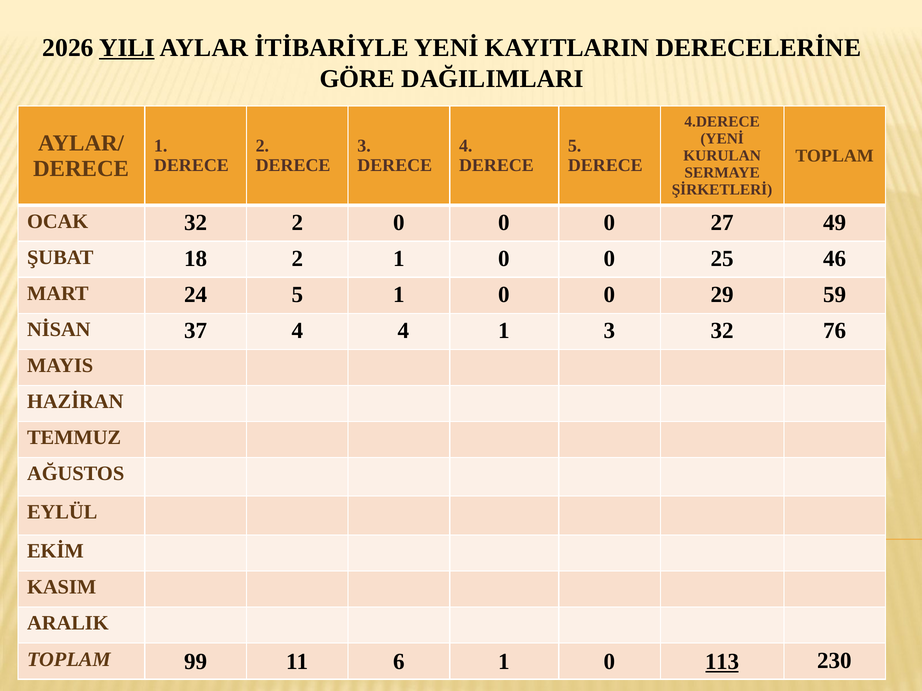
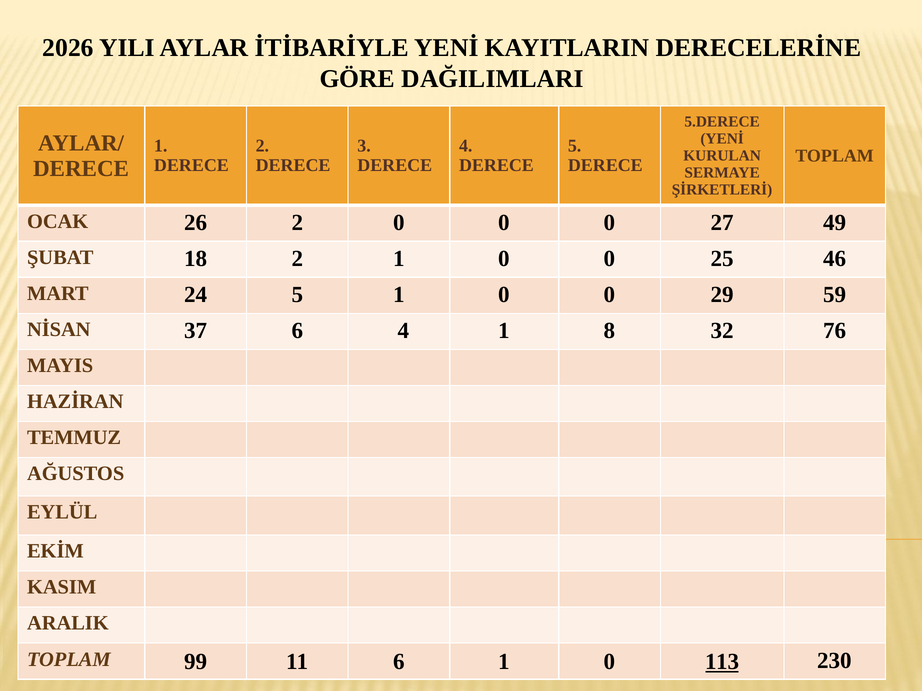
YILI underline: present -> none
4.DERECE: 4.DERECE -> 5.DERECE
OCAK 32: 32 -> 26
37 4: 4 -> 6
1 3: 3 -> 8
